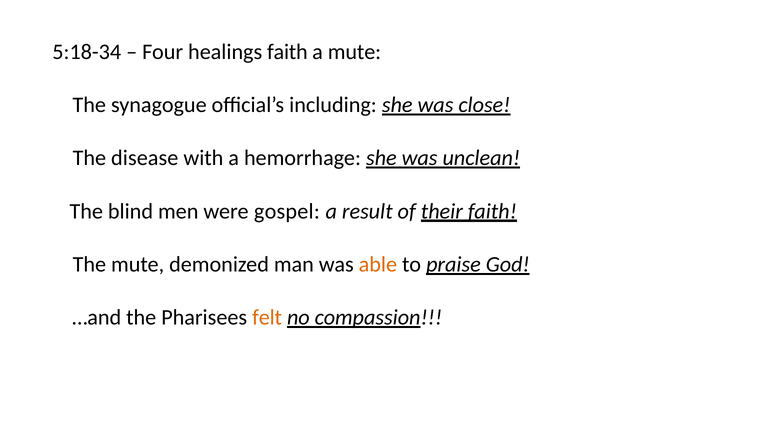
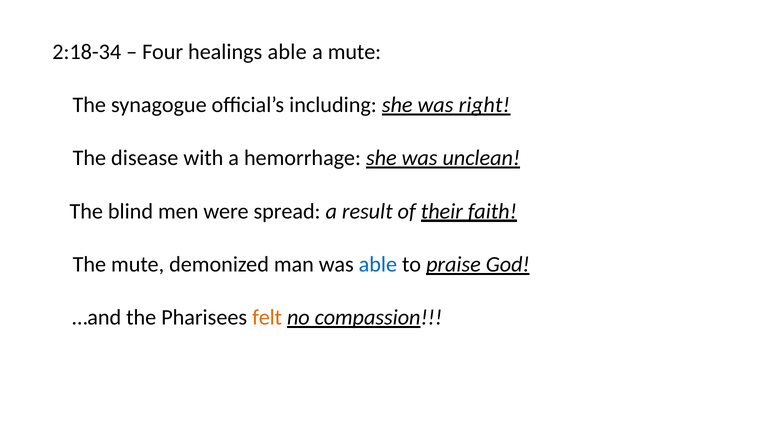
5:18-34: 5:18-34 -> 2:18-34
healings faith: faith -> able
close: close -> right
gospel: gospel -> spread
able at (378, 264) colour: orange -> blue
